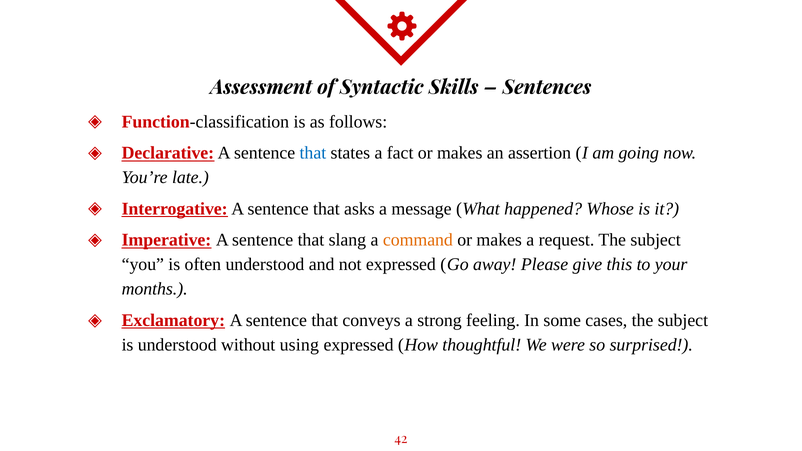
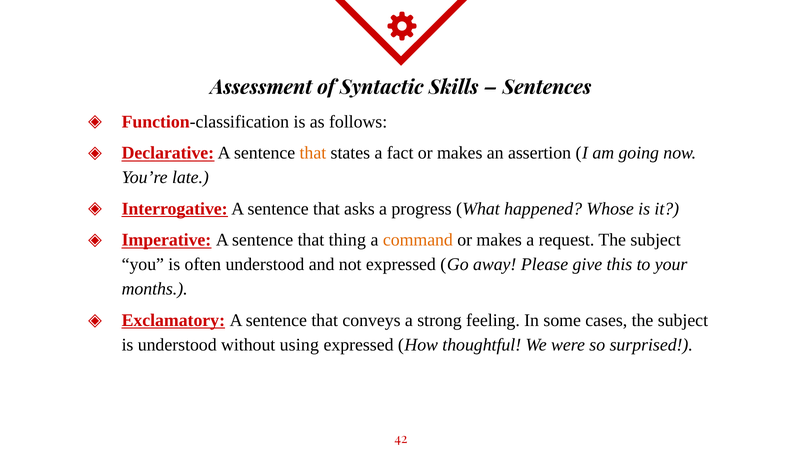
that at (313, 153) colour: blue -> orange
message: message -> progress
slang: slang -> thing
